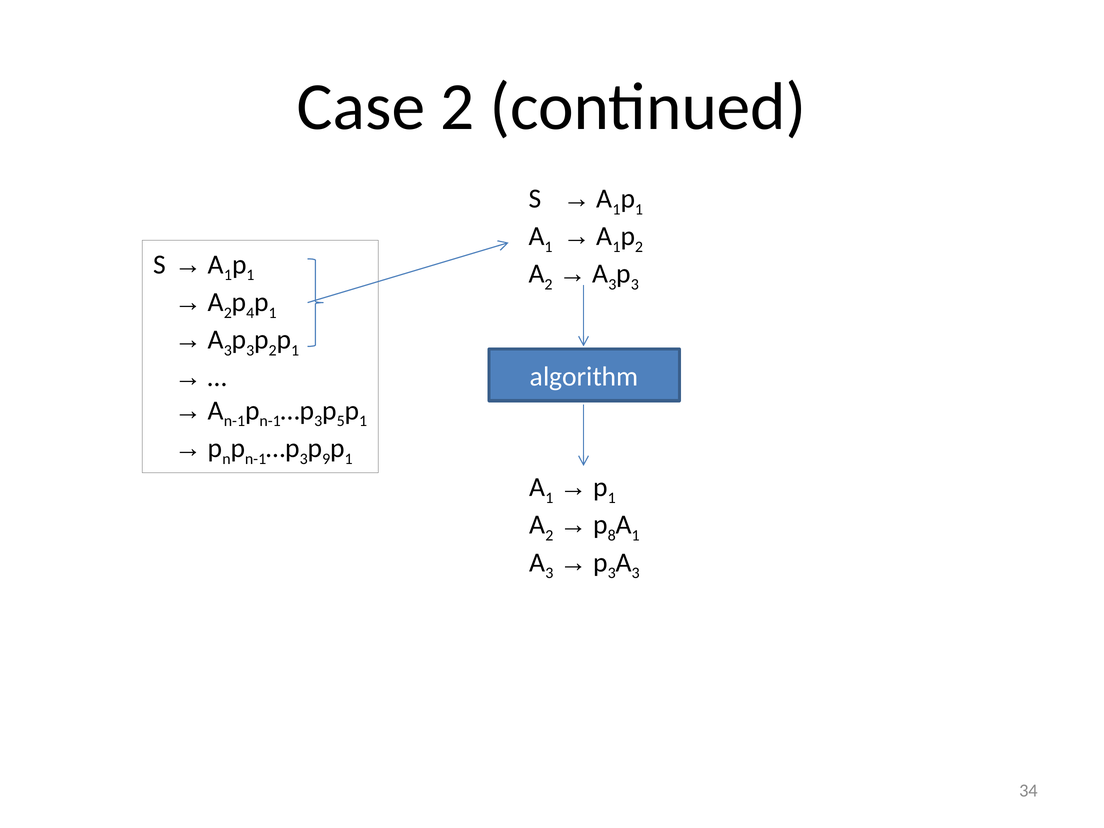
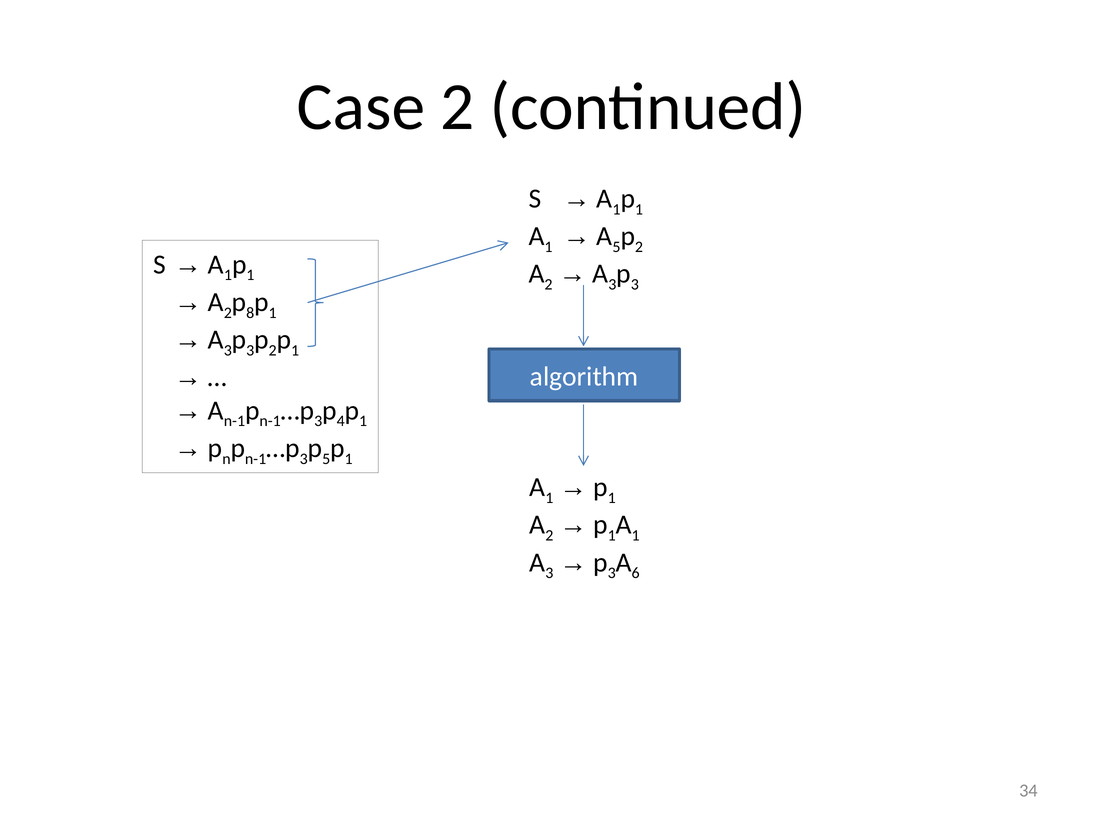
1 at (617, 247): 1 -> 5
4: 4 -> 8
5: 5 -> 4
9 at (326, 459): 9 -> 5
8 at (612, 536): 8 -> 1
3 at (636, 573): 3 -> 6
